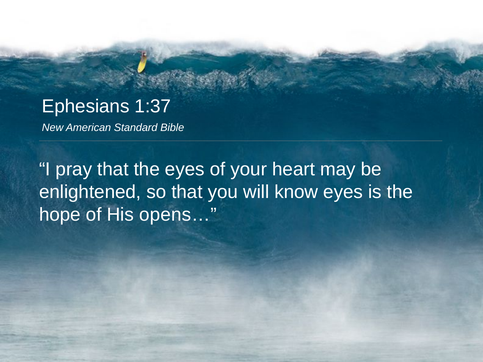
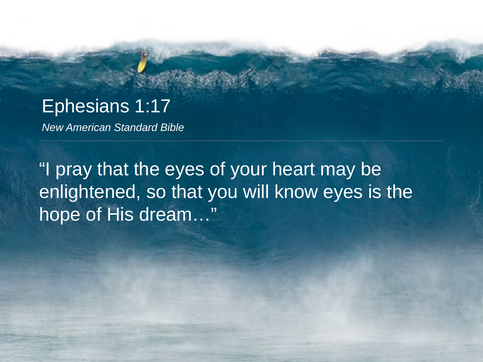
1:37: 1:37 -> 1:17
opens…: opens… -> dream…
